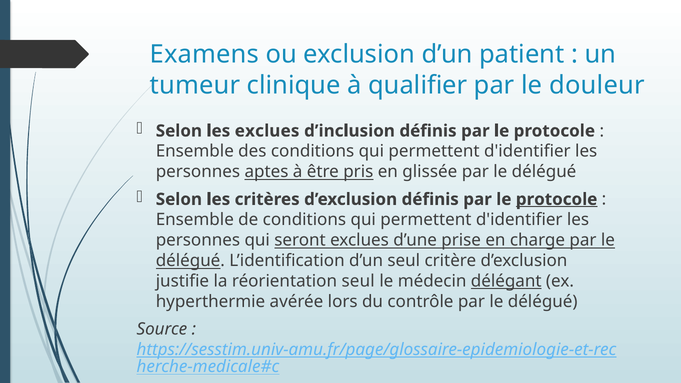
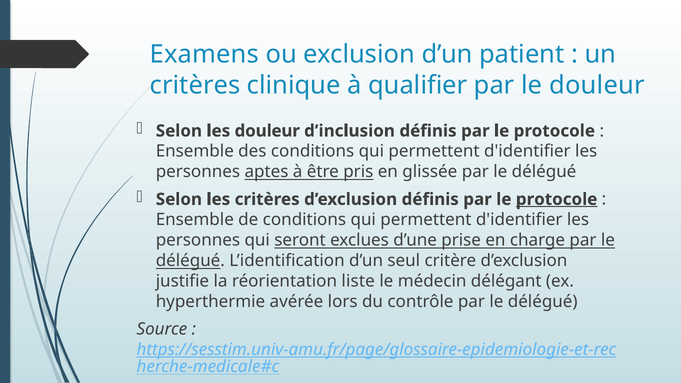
tumeur at (195, 85): tumeur -> critères
les exclues: exclues -> douleur
réorientation seul: seul -> liste
délégant underline: present -> none
